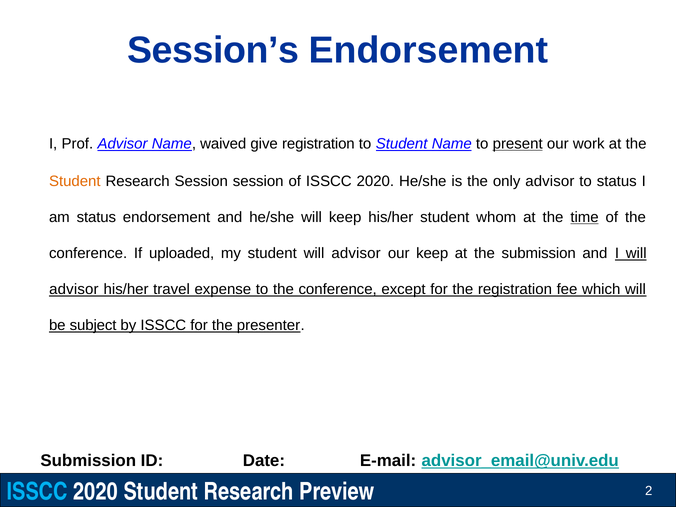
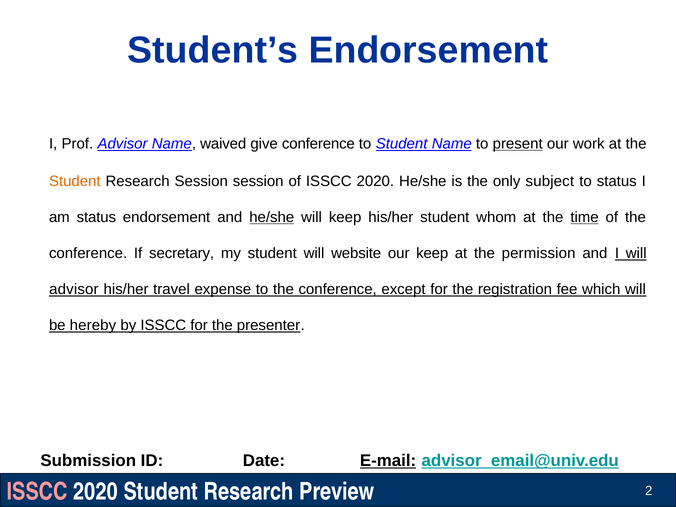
Session’s: Session’s -> Student’s
give registration: registration -> conference
only advisor: advisor -> subject
he/she at (272, 217) underline: none -> present
uploaded: uploaded -> secretary
student will advisor: advisor -> website
the submission: submission -> permission
subject: subject -> hereby
E-mail underline: none -> present
ISSCC at (37, 492) colour: light blue -> pink
